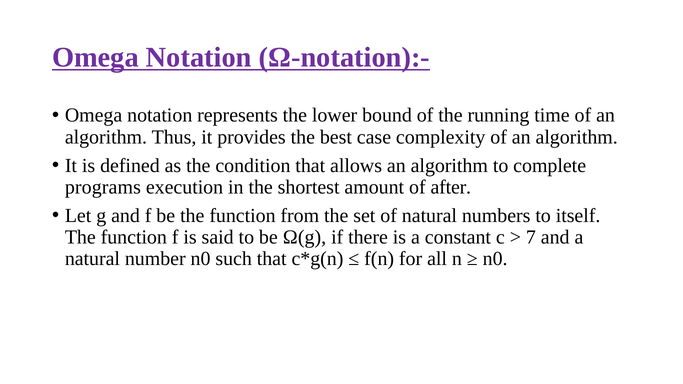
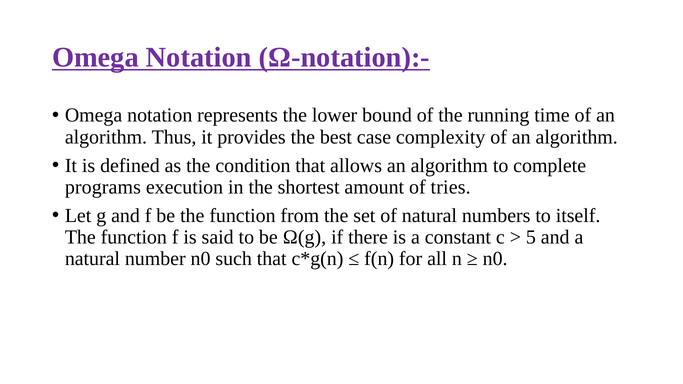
after: after -> tries
7: 7 -> 5
